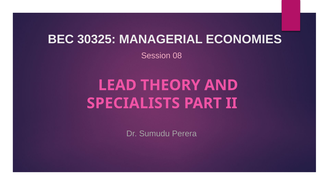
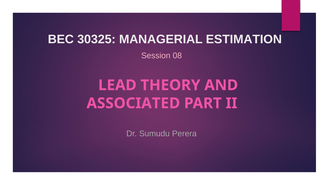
ECONOMIES: ECONOMIES -> ESTIMATION
SPECIALISTS: SPECIALISTS -> ASSOCIATED
